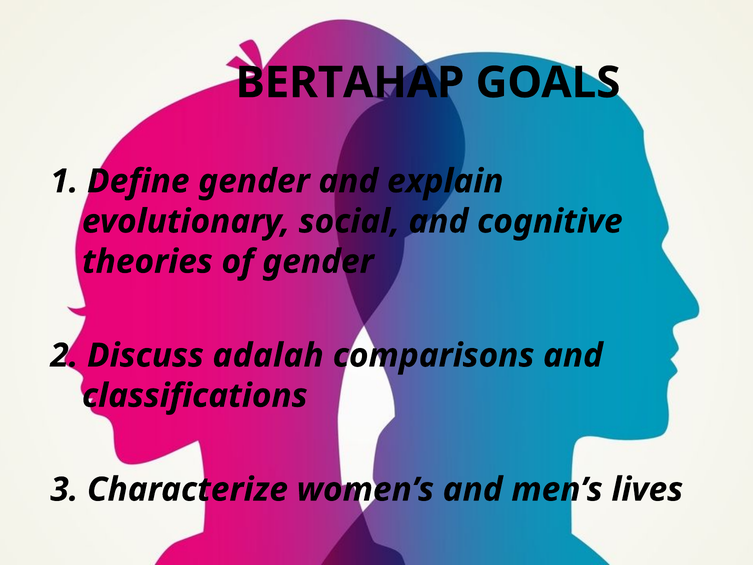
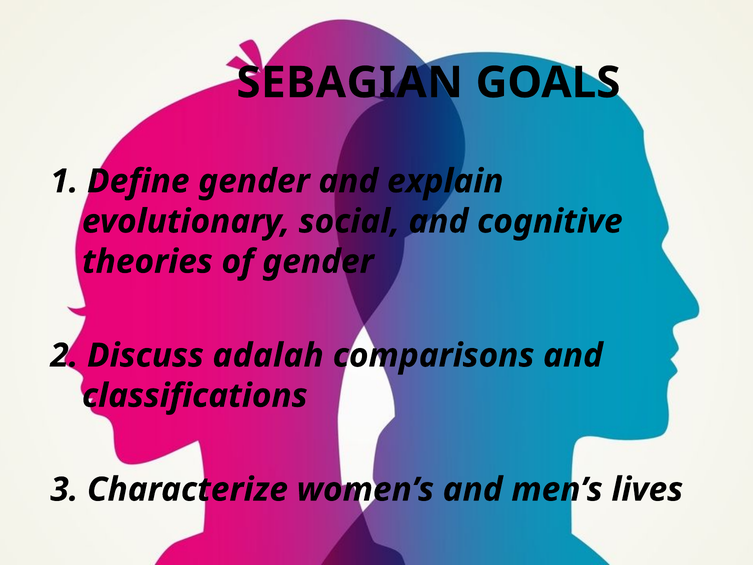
BERTAHAP: BERTAHAP -> SEBAGIAN
